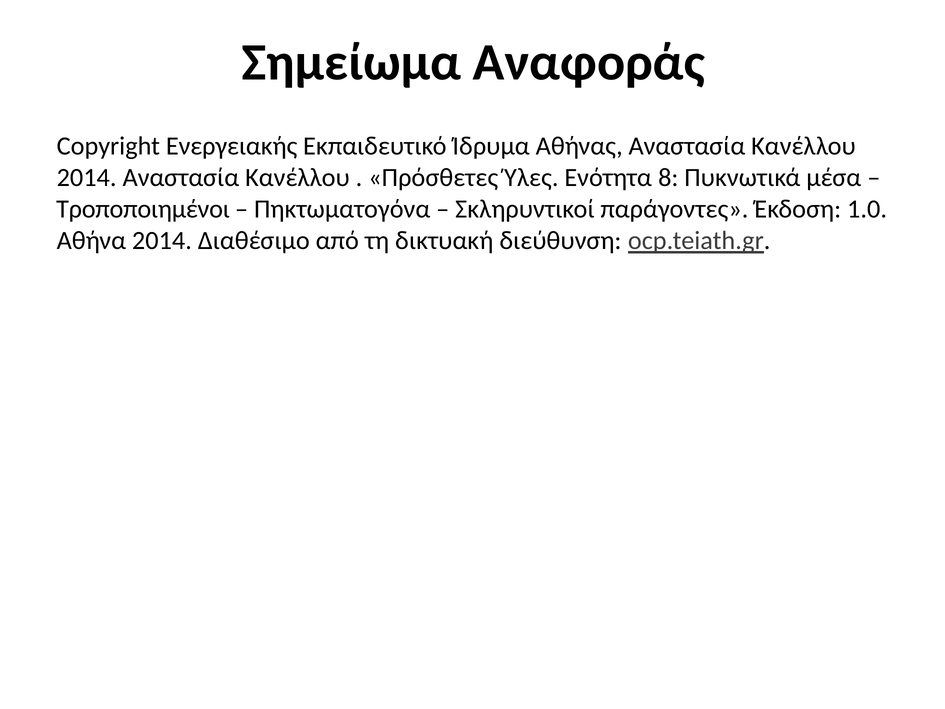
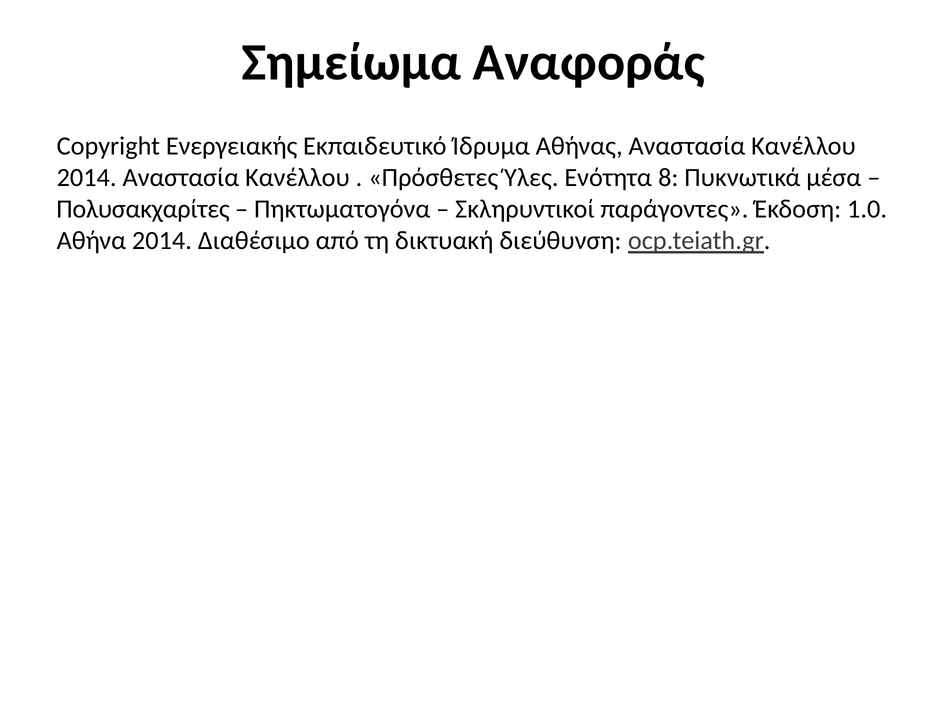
Τροποποιημένοι: Τροποποιημένοι -> Πολυσακχαρίτες
